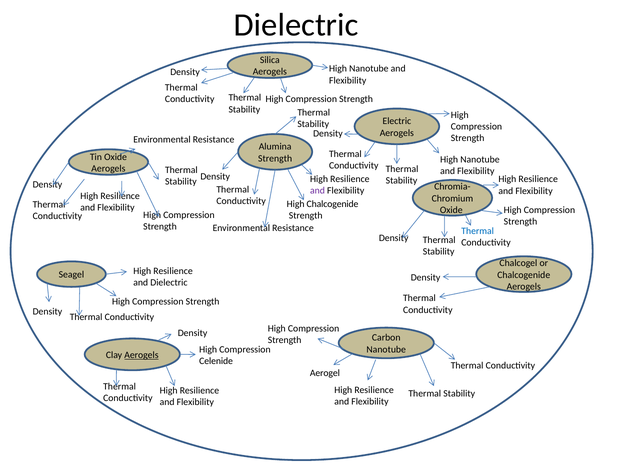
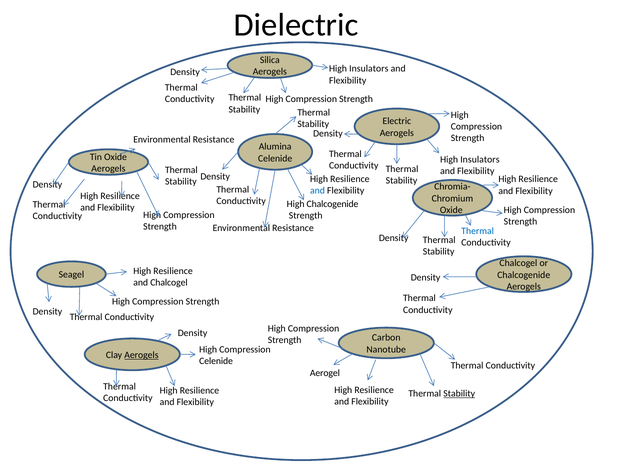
Nanotube at (369, 69): Nanotube -> Insulators
Strength at (275, 158): Strength -> Celenide
Nanotube at (480, 160): Nanotube -> Insulators
and at (318, 191) colour: purple -> blue
and Dielectric: Dielectric -> Chalcogel
Stability at (459, 394) underline: none -> present
